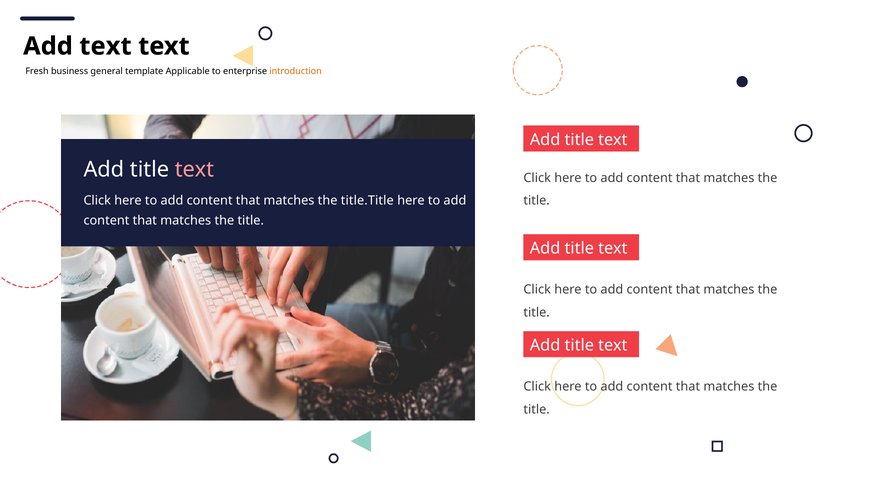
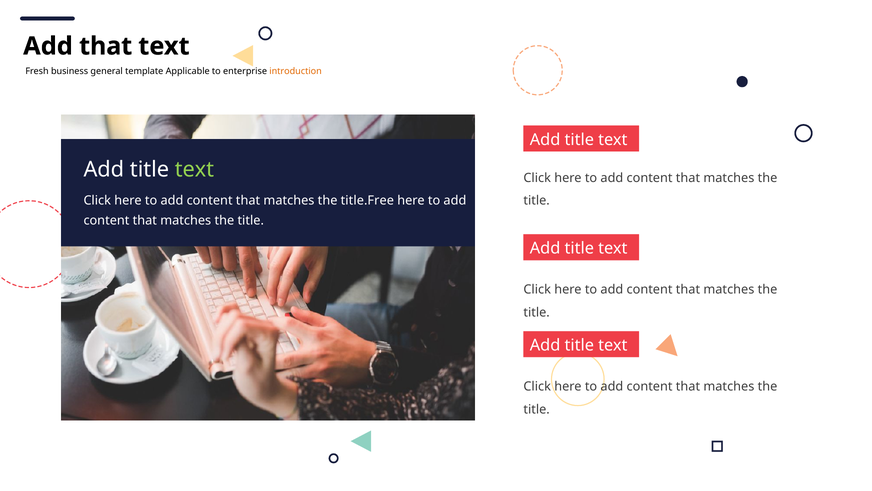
Add text: text -> that
text at (194, 169) colour: pink -> light green
title.Title: title.Title -> title.Free
